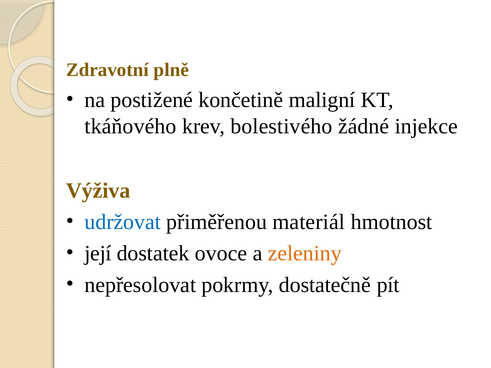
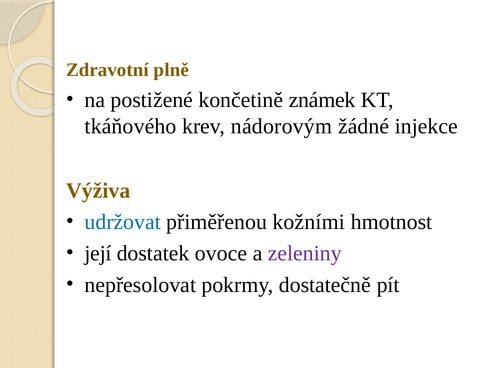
maligní: maligní -> známek
bolestivého: bolestivého -> nádorovým
materiál: materiál -> kožními
zeleniny colour: orange -> purple
